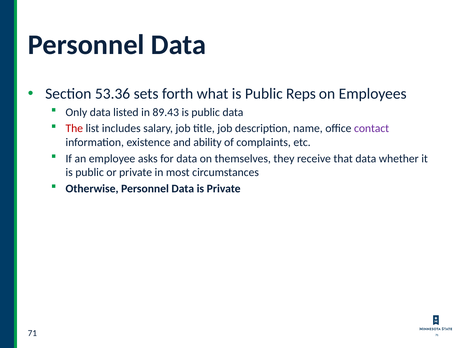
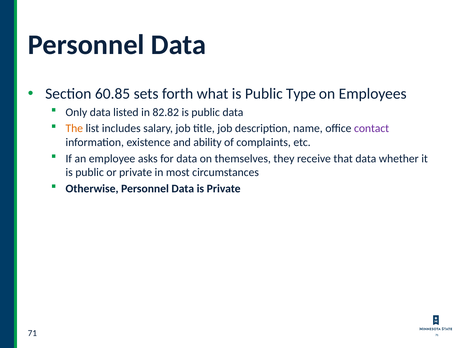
53.36: 53.36 -> 60.85
Reps: Reps -> Type
89.43: 89.43 -> 82.82
The colour: red -> orange
